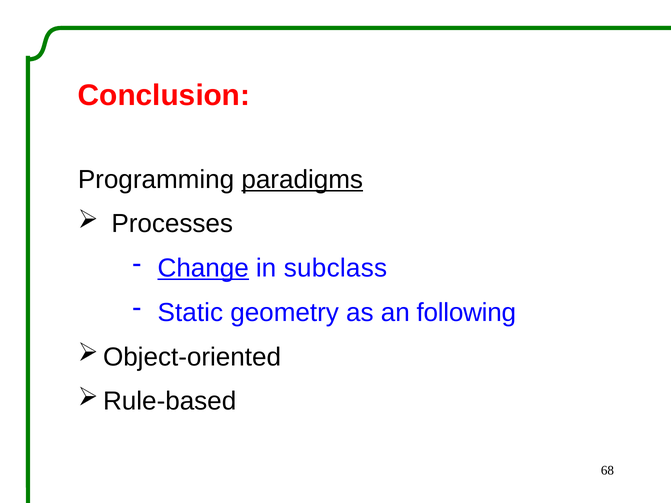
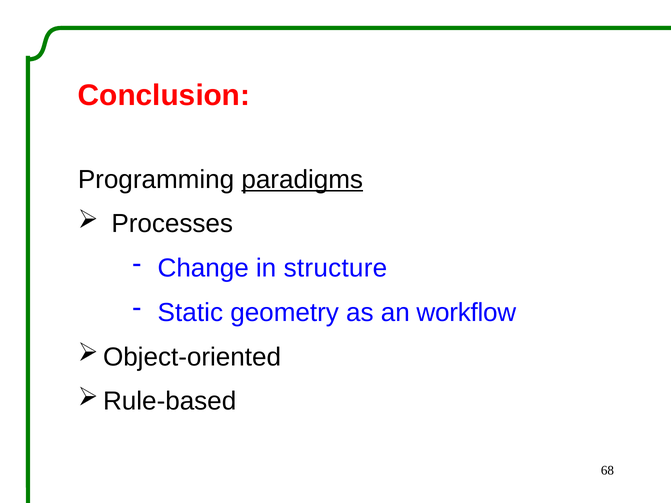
Change underline: present -> none
subclass: subclass -> structure
following: following -> workflow
